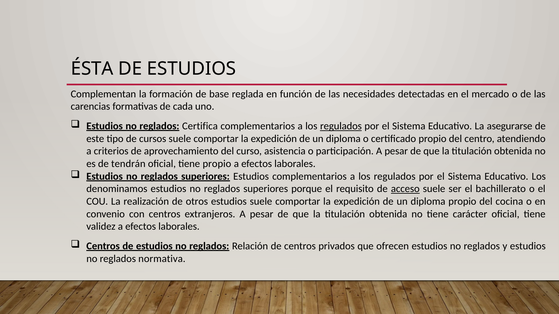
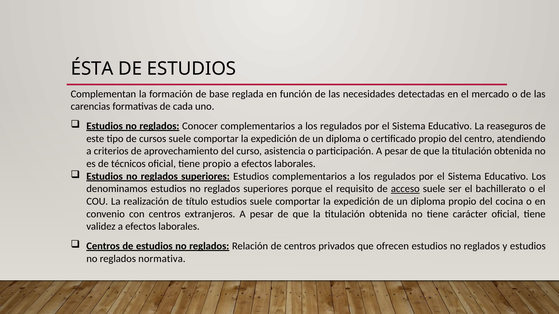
Certifica: Certifica -> Conocer
regulados at (341, 126) underline: present -> none
asegurarse: asegurarse -> reaseguros
tendrán: tendrán -> técnicos
otros: otros -> título
